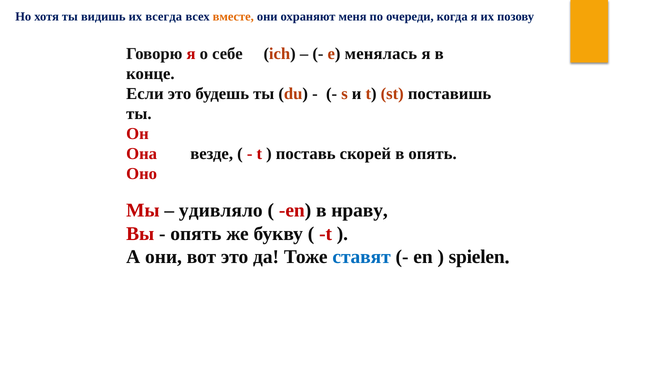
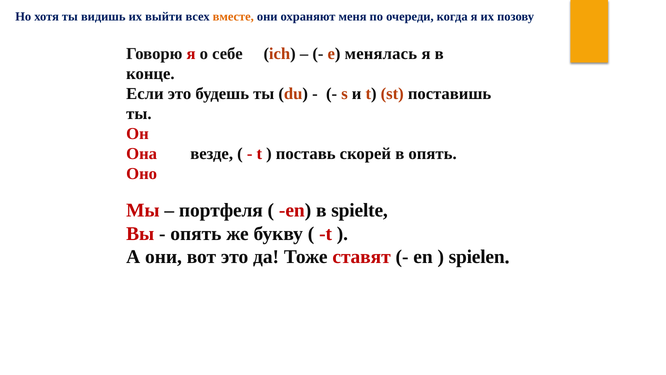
всегда: всегда -> выйти
удивляло: удивляло -> портфеля
нраву: нраву -> spielte
ставят colour: blue -> red
